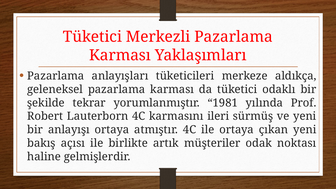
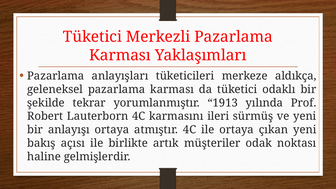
1981: 1981 -> 1913
